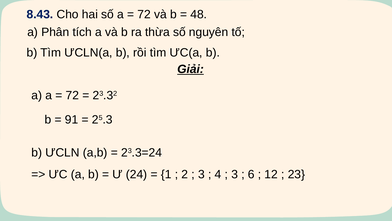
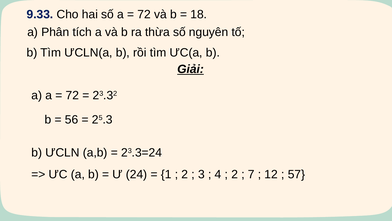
8.43: 8.43 -> 9.33
48: 48 -> 18
91: 91 -> 56
3 at (235, 174): 3 -> 2
6: 6 -> 7
23: 23 -> 57
